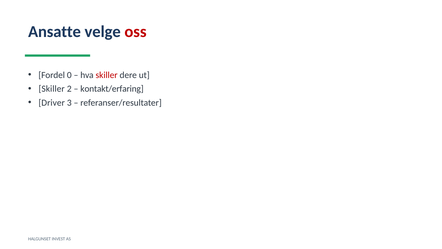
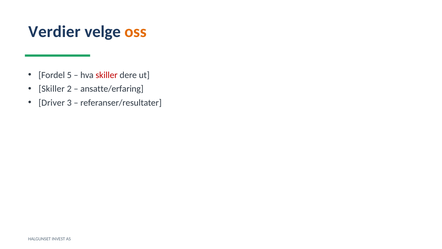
Ansatte: Ansatte -> Verdier
oss colour: red -> orange
0: 0 -> 5
kontakt/erfaring: kontakt/erfaring -> ansatte/erfaring
